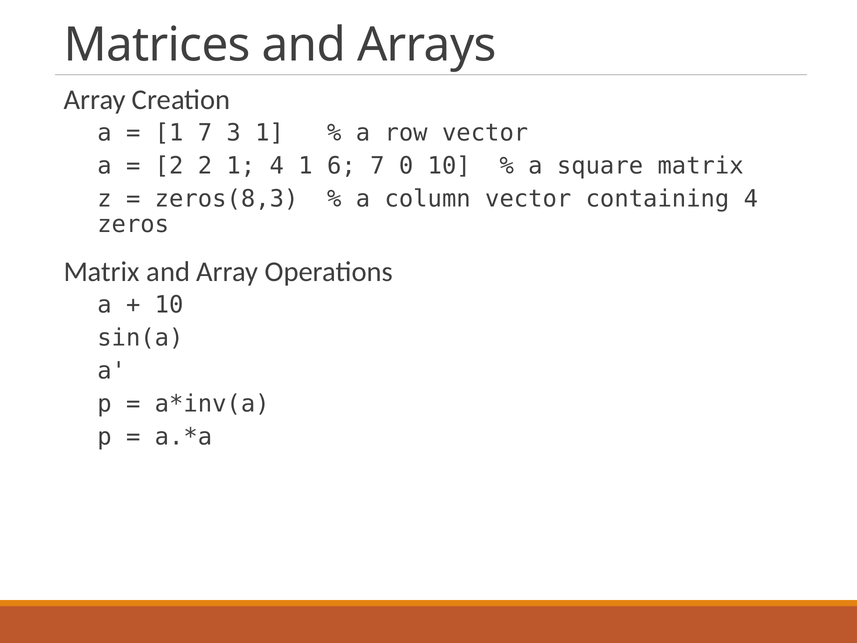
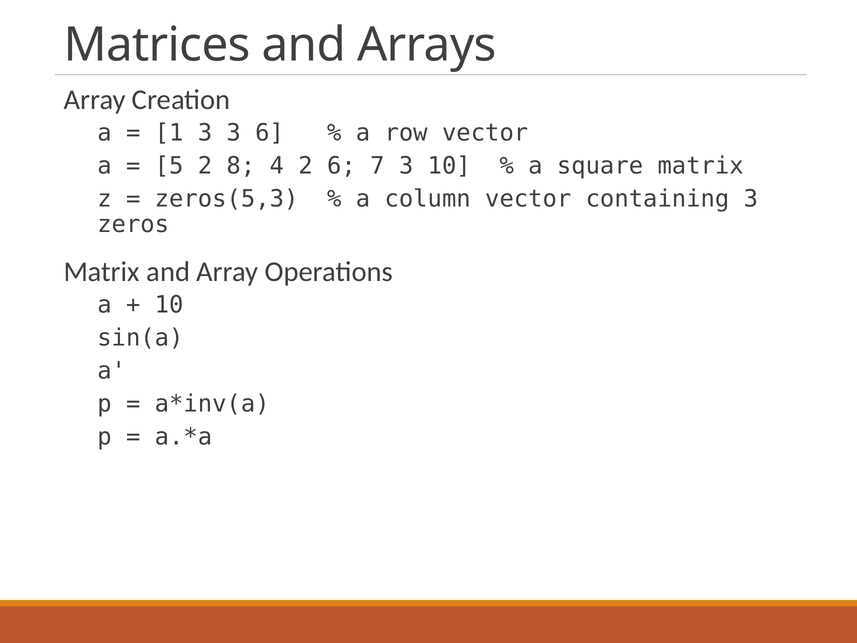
1 7: 7 -> 3
3 1: 1 -> 6
2 at (169, 166): 2 -> 5
2 1: 1 -> 8
4 1: 1 -> 2
7 0: 0 -> 3
zeros(8,3: zeros(8,3 -> zeros(5,3
containing 4: 4 -> 3
